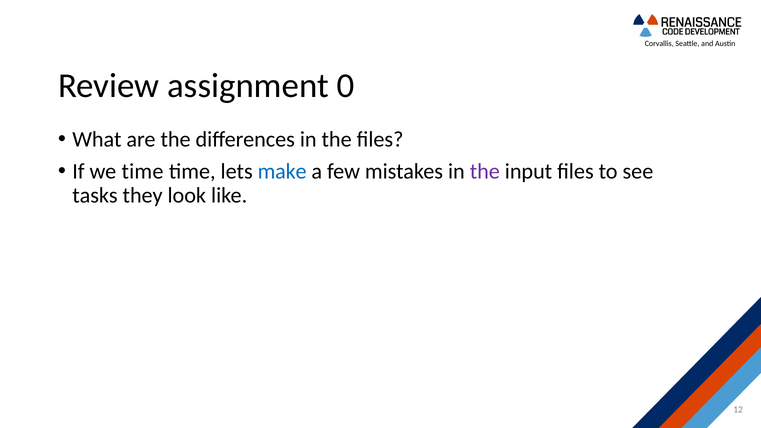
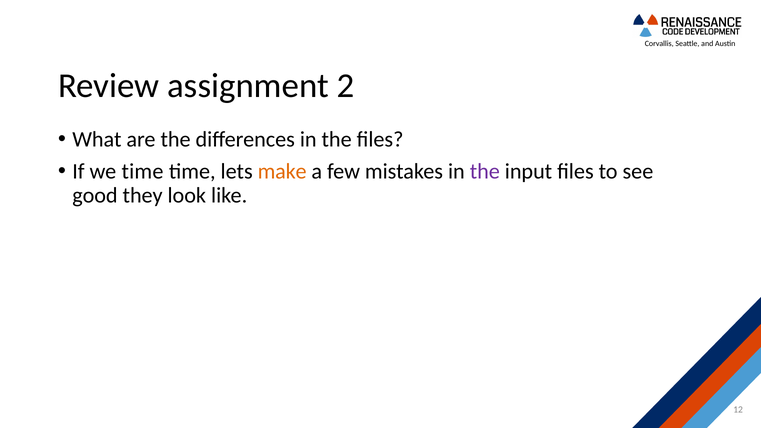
0: 0 -> 2
make colour: blue -> orange
tasks: tasks -> good
